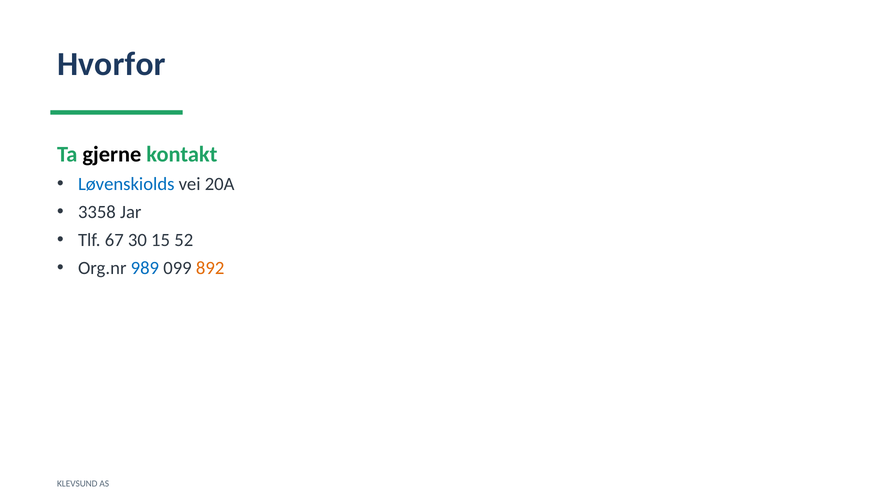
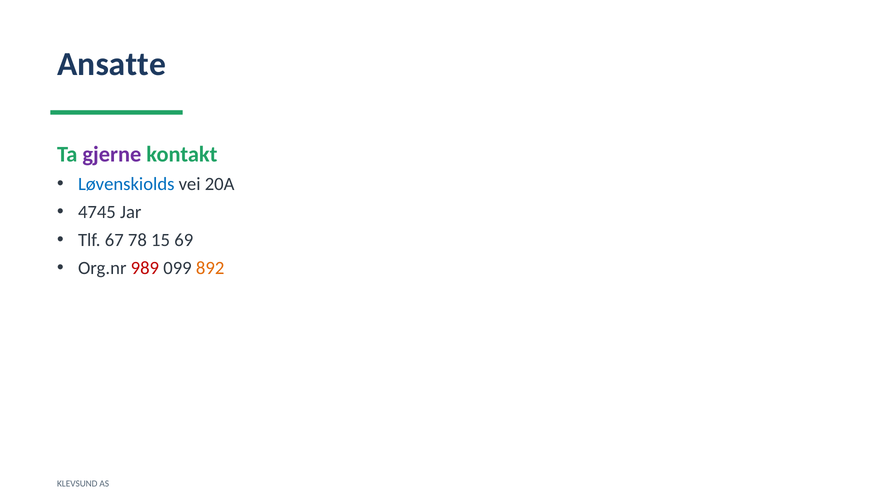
Hvorfor: Hvorfor -> Ansatte
gjerne colour: black -> purple
3358: 3358 -> 4745
30: 30 -> 78
52: 52 -> 69
989 colour: blue -> red
